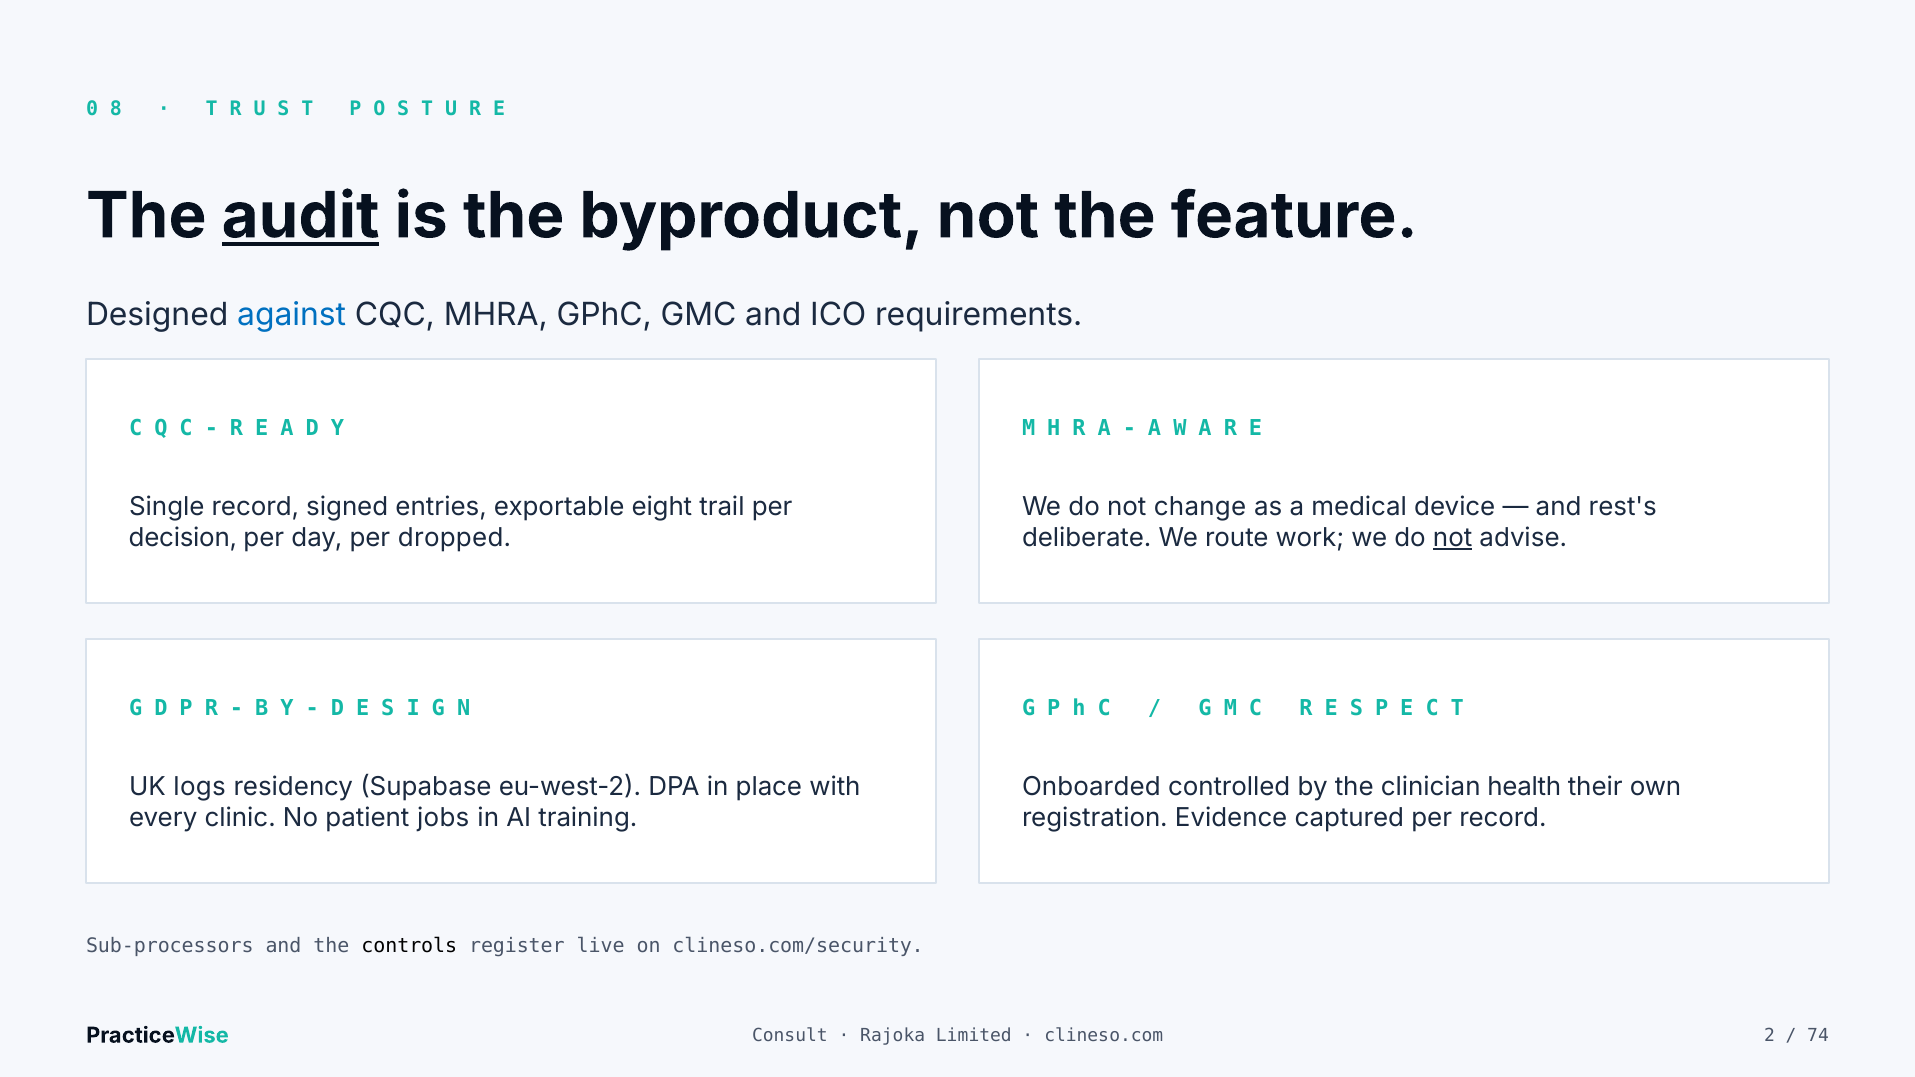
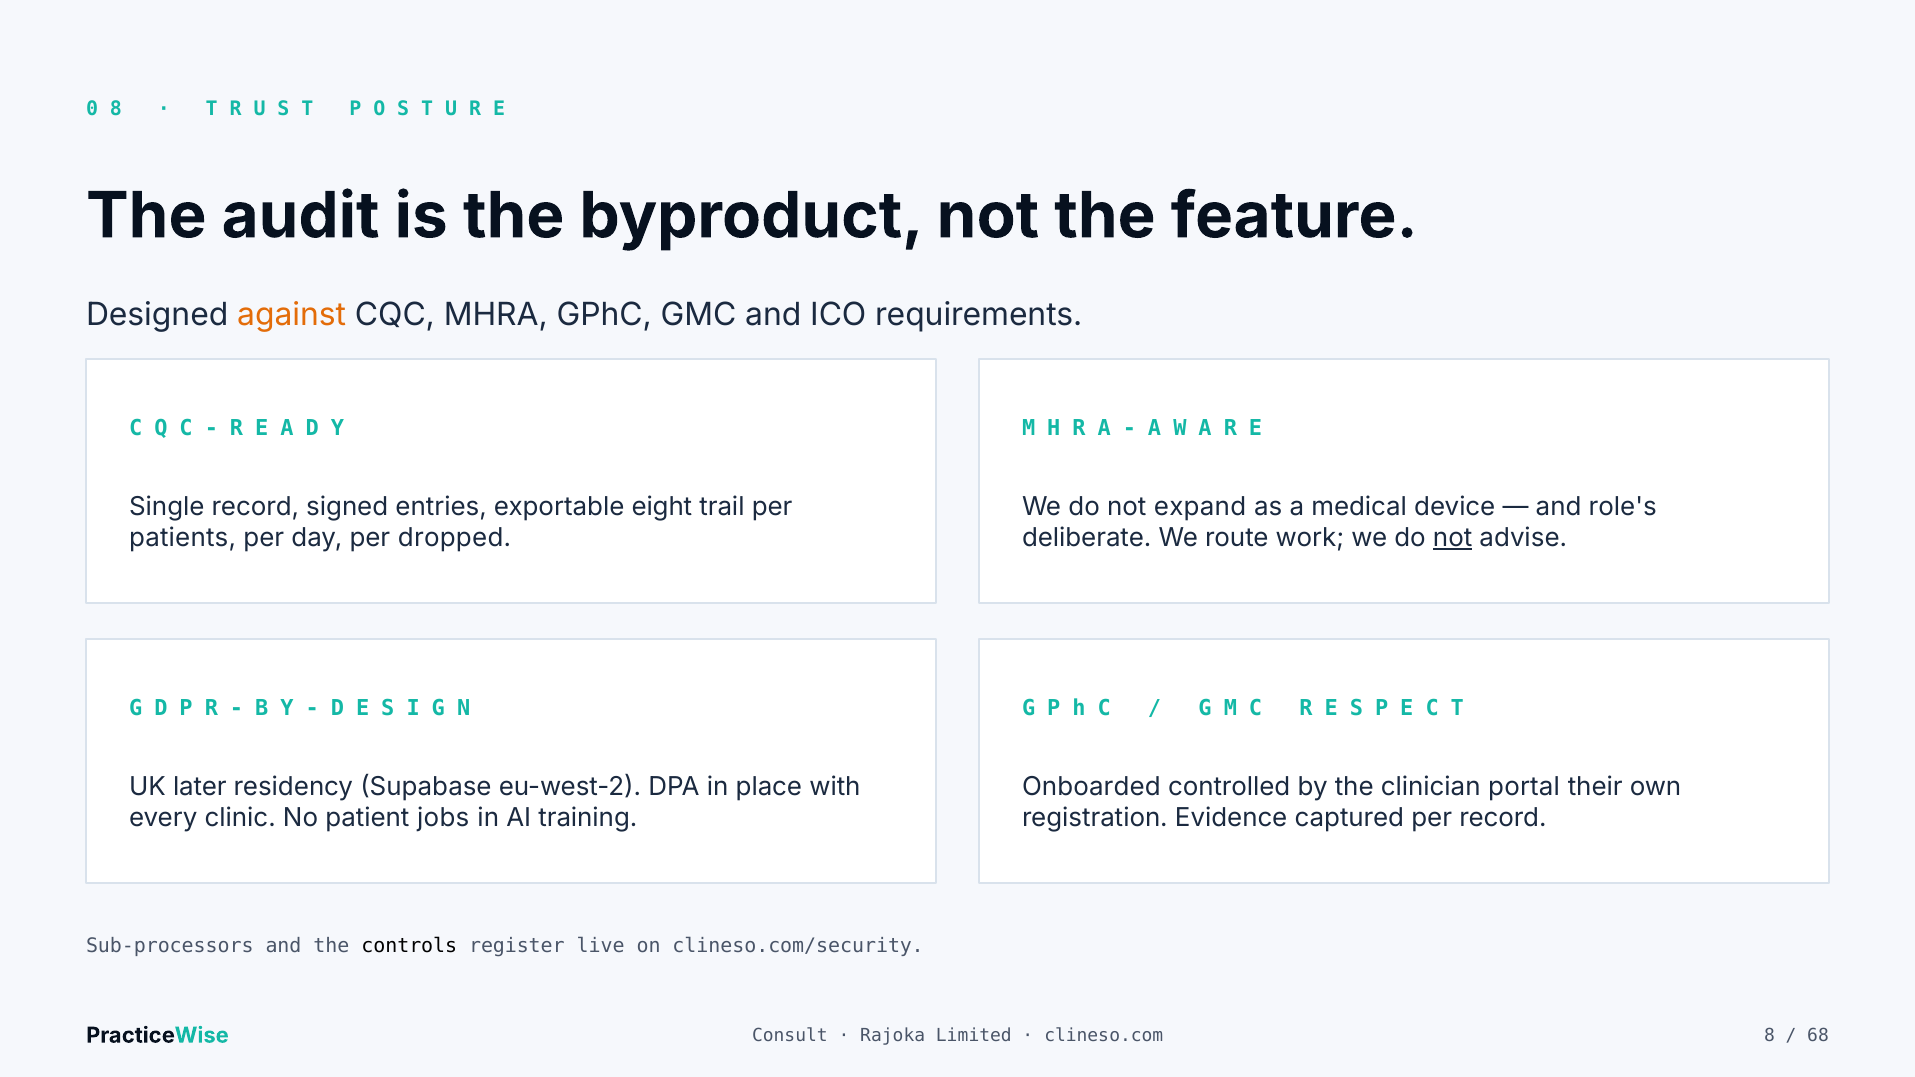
audit underline: present -> none
against colour: blue -> orange
change: change -> expand
rest's: rest's -> role's
decision: decision -> patients
logs: logs -> later
health: health -> portal
clineso.com 2: 2 -> 8
74: 74 -> 68
